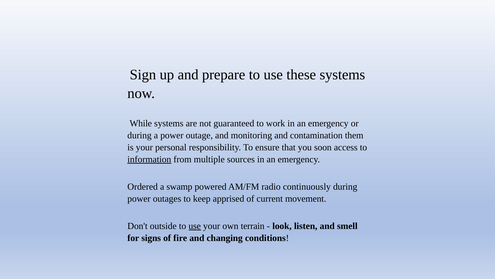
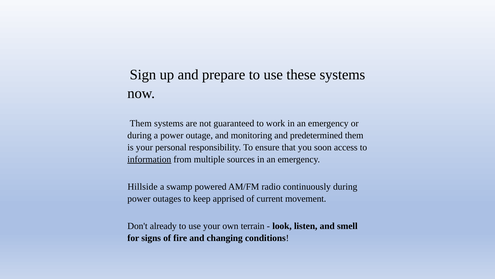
While at (141, 123): While -> Them
contamination: contamination -> predetermined
Ordered: Ordered -> Hillside
outside: outside -> already
use at (195, 226) underline: present -> none
